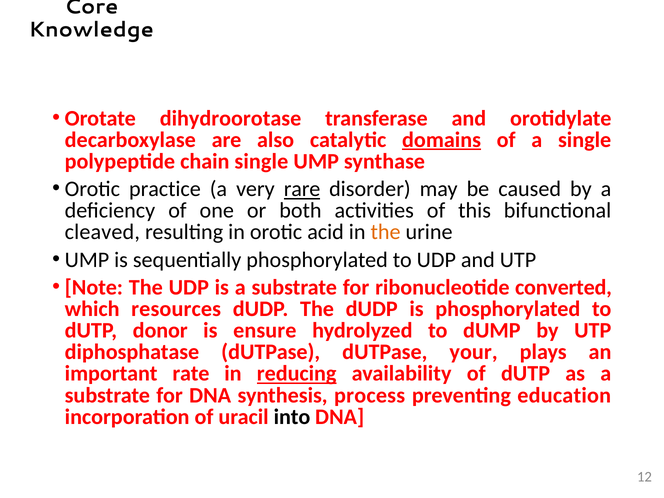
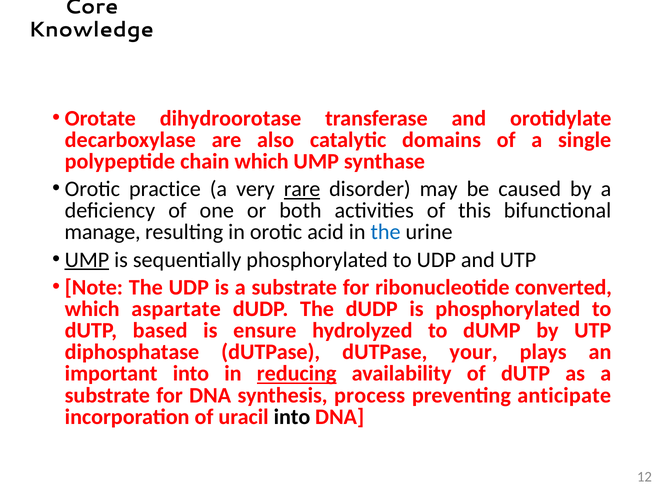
domains underline: present -> none
chain single: single -> which
cleaved: cleaved -> manage
the at (386, 232) colour: orange -> blue
UMP at (87, 260) underline: none -> present
resources: resources -> aspartate
donor: donor -> based
important rate: rate -> into
education: education -> anticipate
